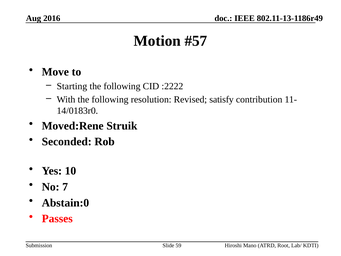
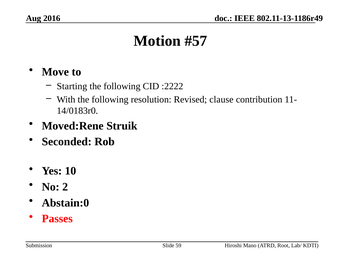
satisfy: satisfy -> clause
7: 7 -> 2
